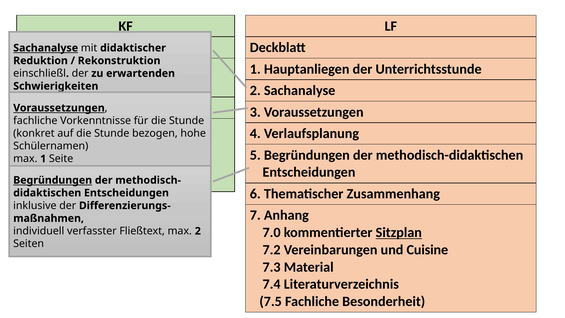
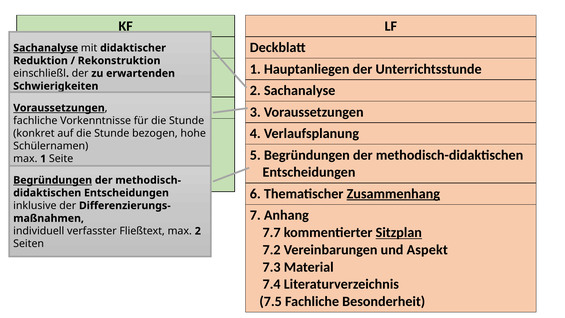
Zusammenhang underline: none -> present
7.0: 7.0 -> 7.7
Cuisine: Cuisine -> Aspekt
